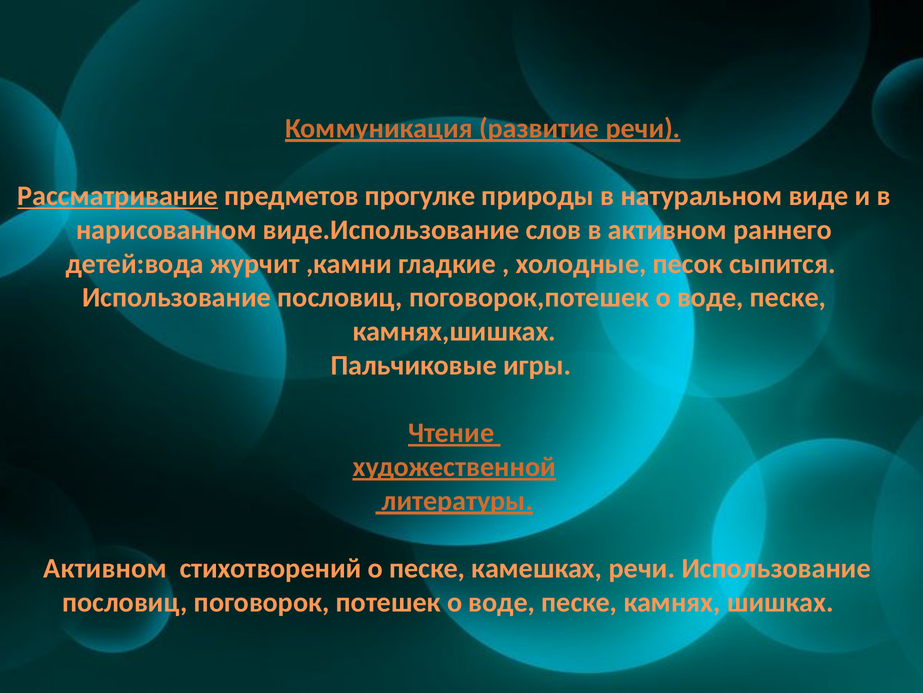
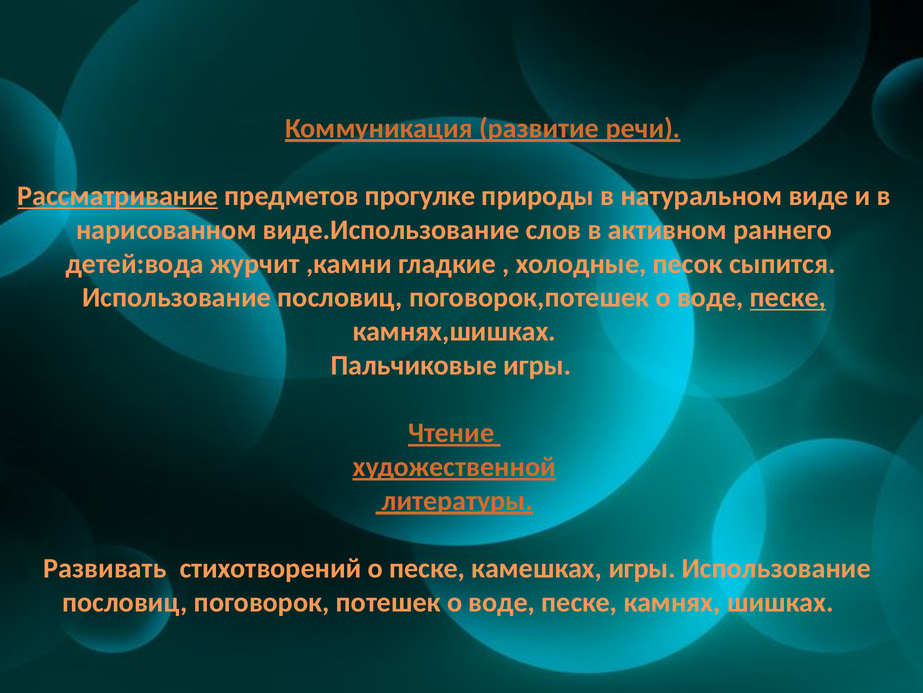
песке at (788, 297) underline: none -> present
Активном at (105, 568): Активном -> Развивать
камешках речи: речи -> игры
